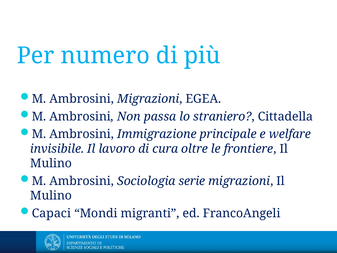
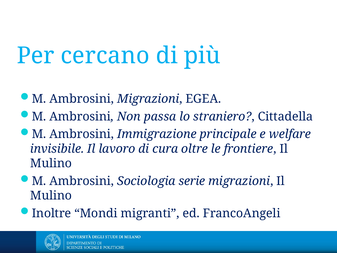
numero: numero -> cercano
Capaci: Capaci -> Inoltre
